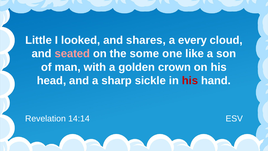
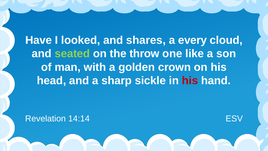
Little: Little -> Have
seated colour: pink -> light green
some: some -> throw
